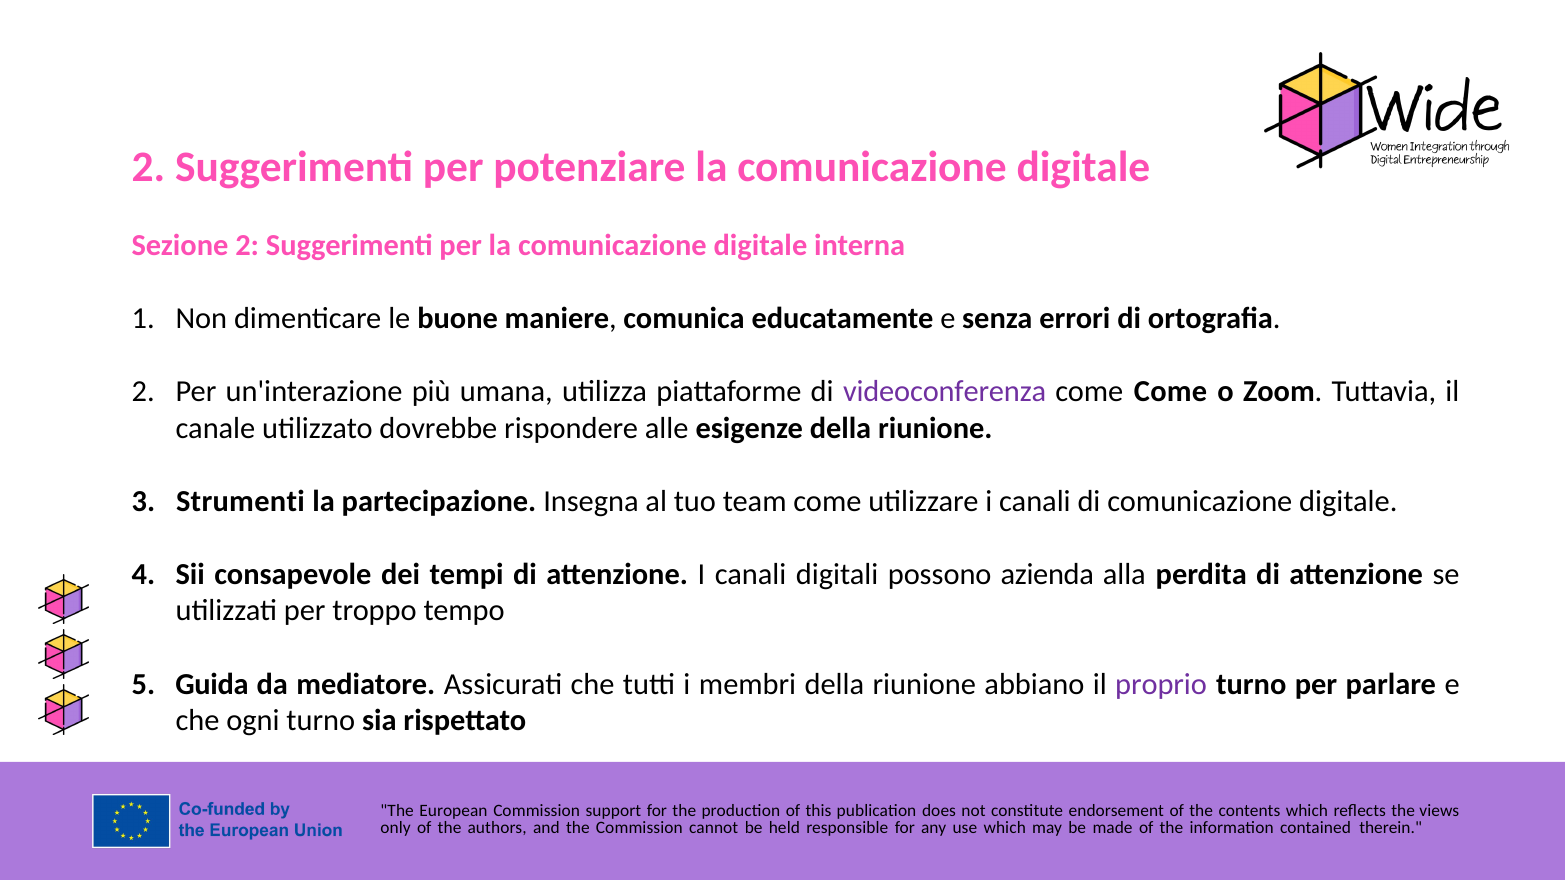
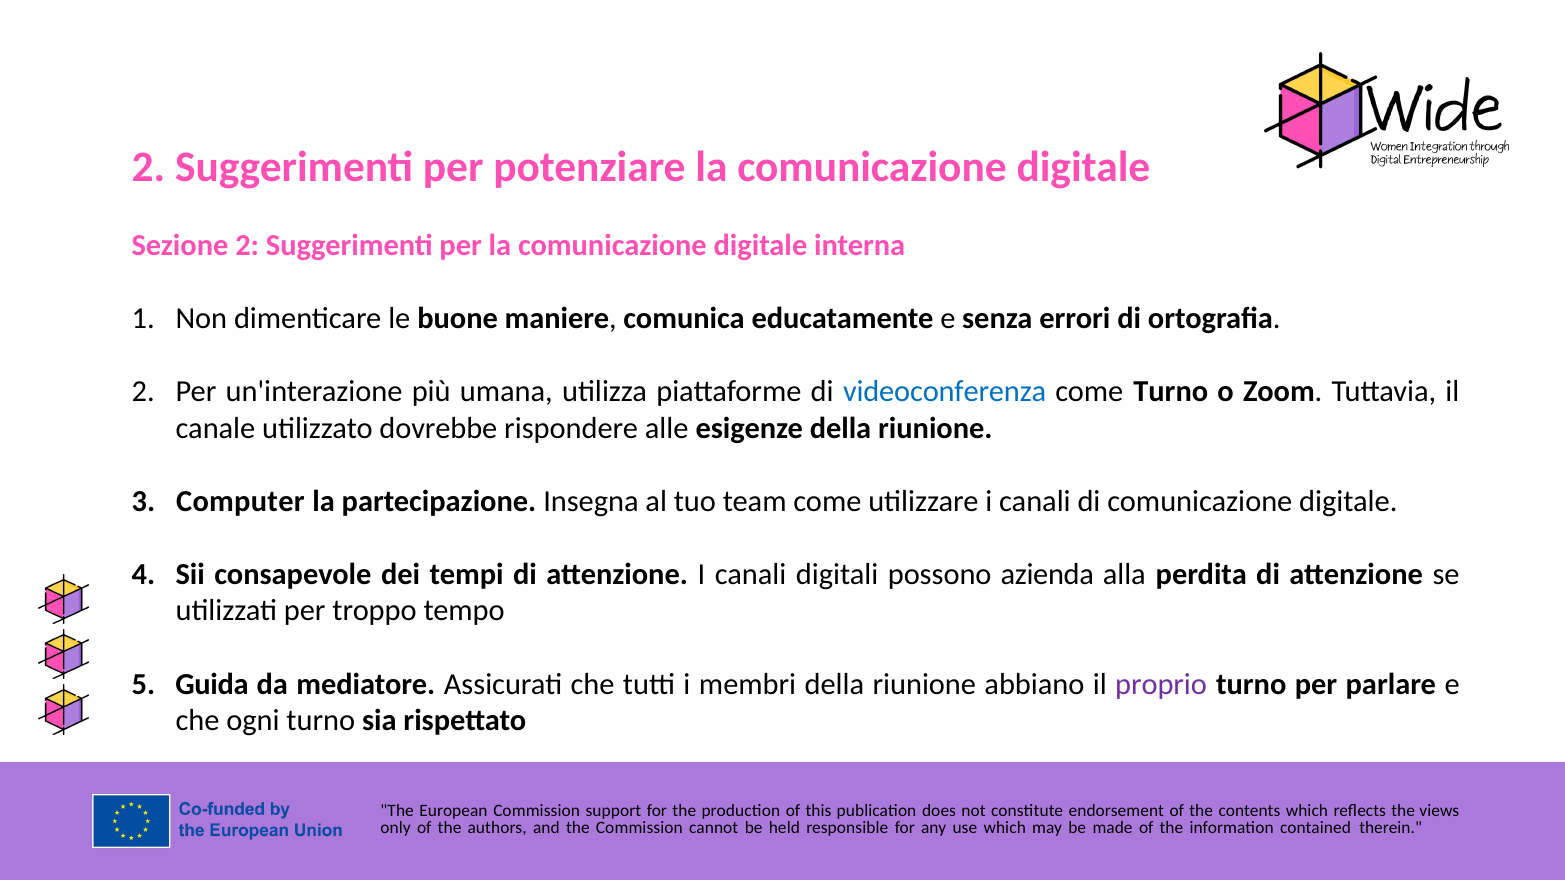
videoconferenza colour: purple -> blue
come Come: Come -> Turno
Strumenti: Strumenti -> Computer
